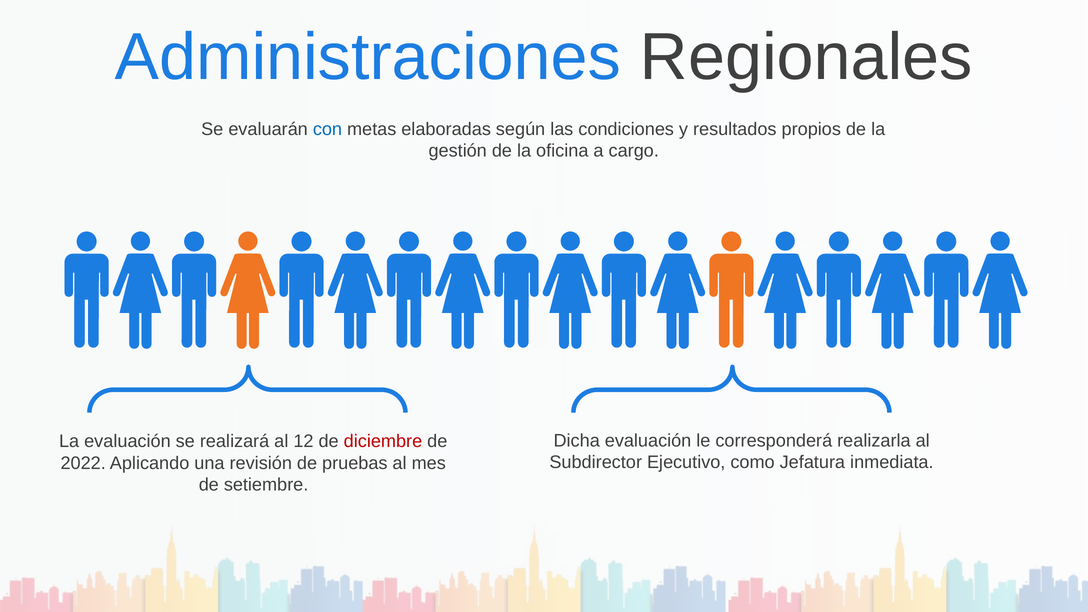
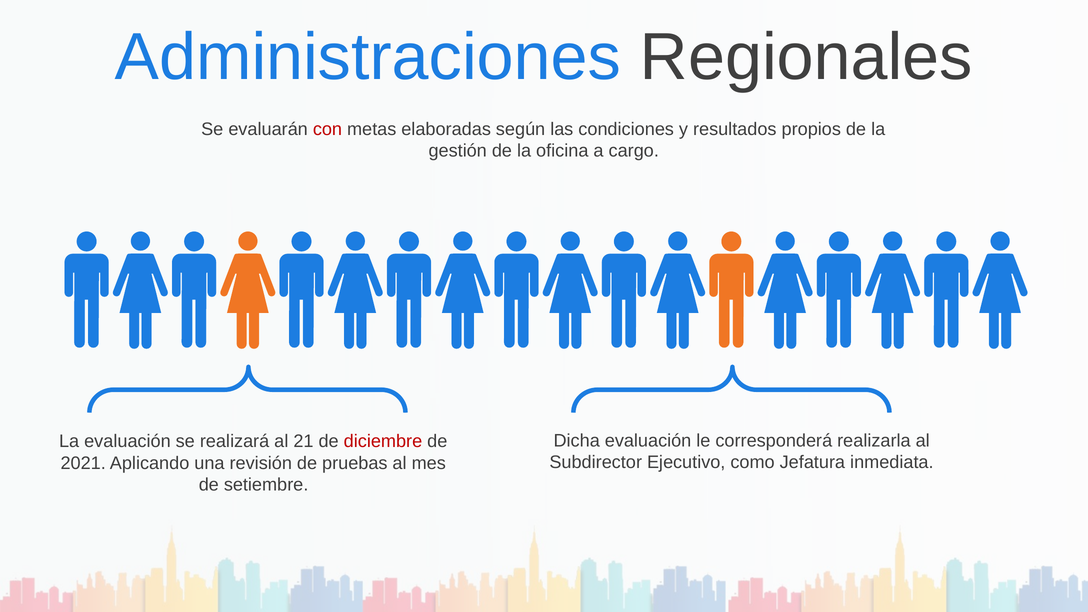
con colour: blue -> red
12: 12 -> 21
2022: 2022 -> 2021
